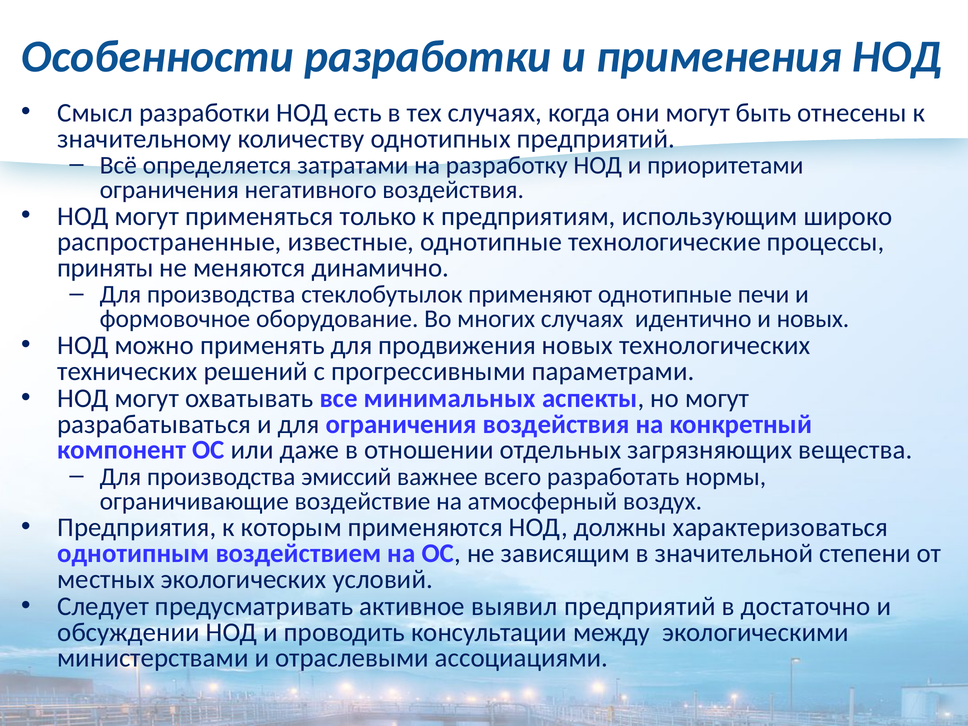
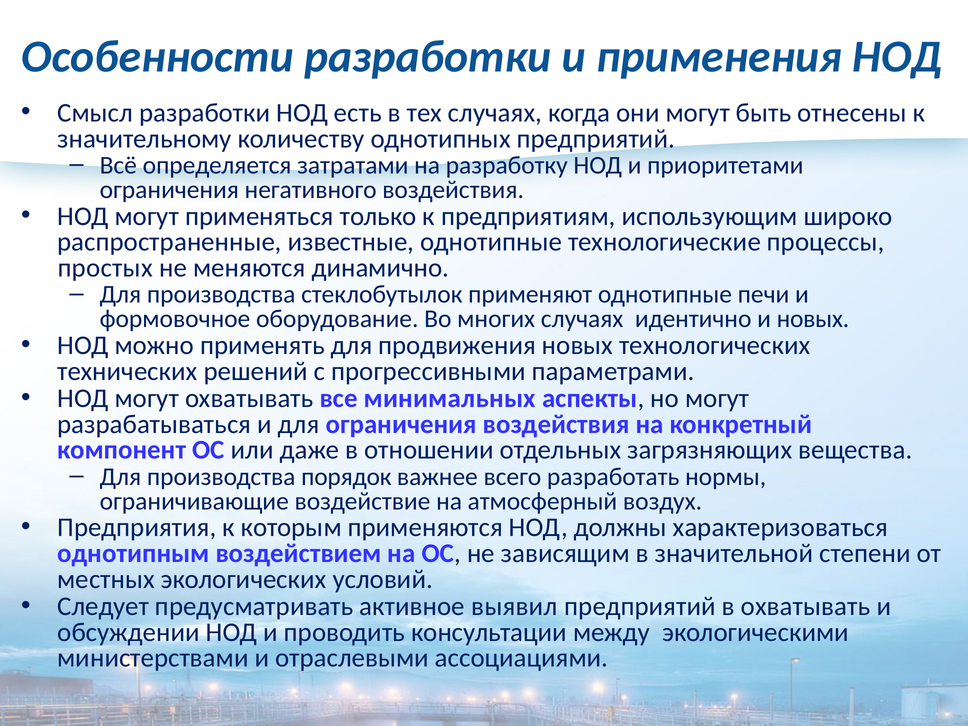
приняты: приняты -> простых
эмиссий: эмиссий -> порядок
в достаточно: достаточно -> охватывать
